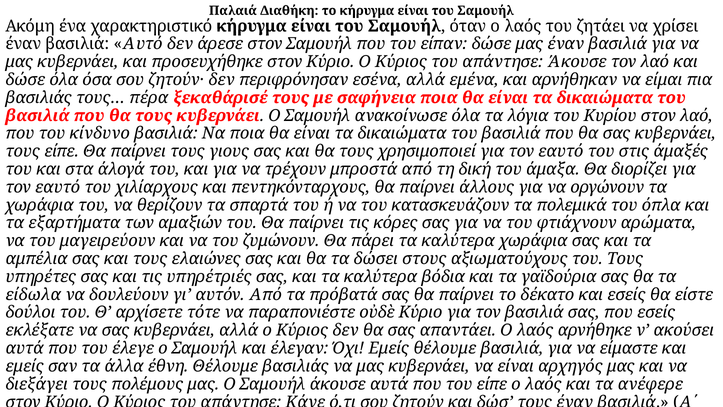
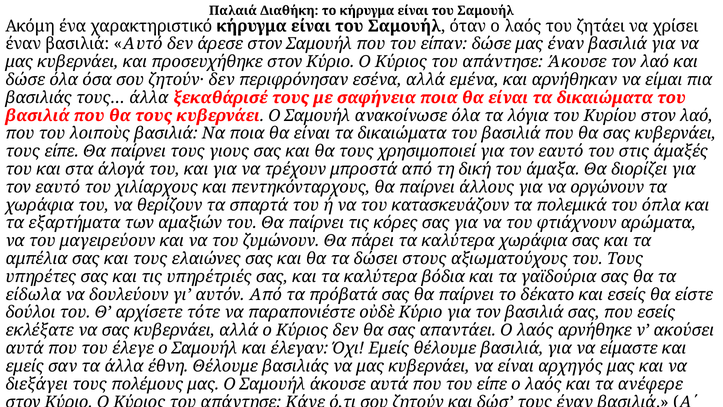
τους… πέρα: πέρα -> άλλα
κίνδυνο: κίνδυνο -> λοιποὺς
